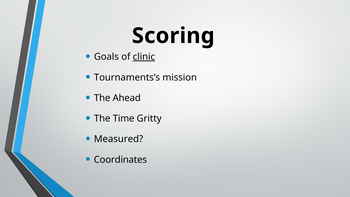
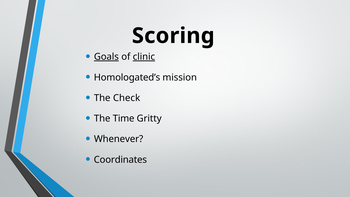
Goals underline: none -> present
Tournaments’s: Tournaments’s -> Homologated’s
Ahead: Ahead -> Check
Measured: Measured -> Whenever
